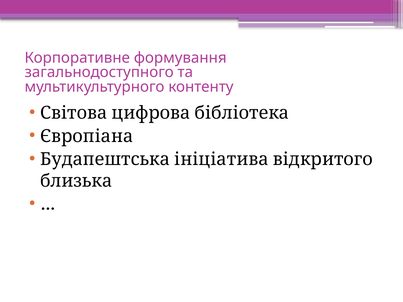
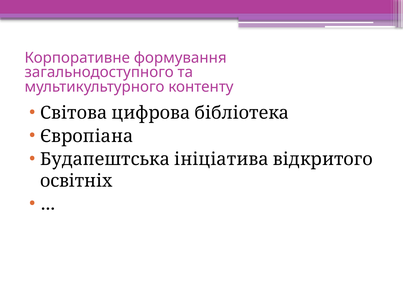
близька: близька -> освітніх
